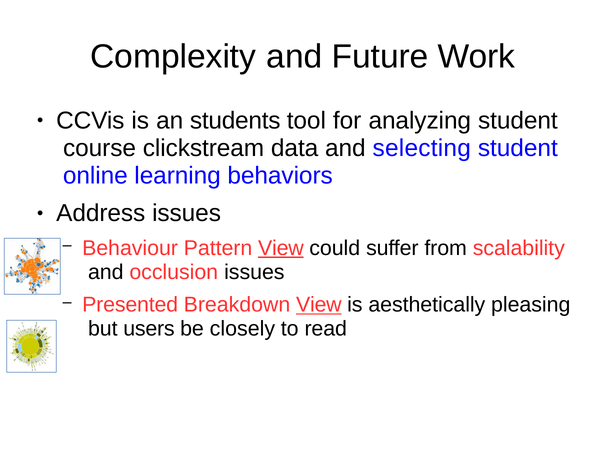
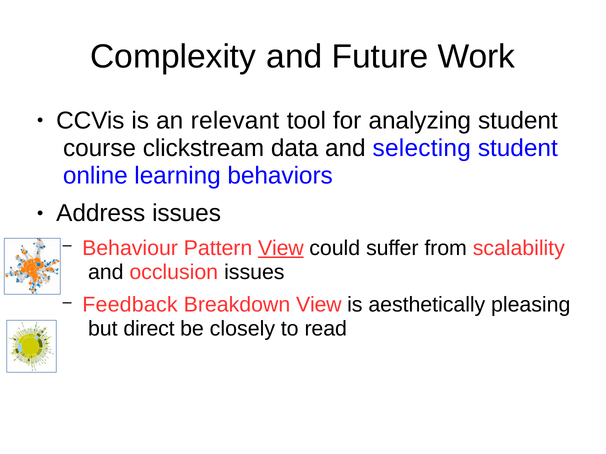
students: students -> relevant
Presented: Presented -> Feedback
View at (319, 305) underline: present -> none
users: users -> direct
